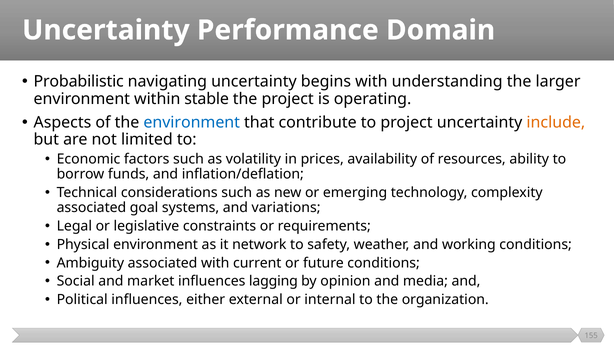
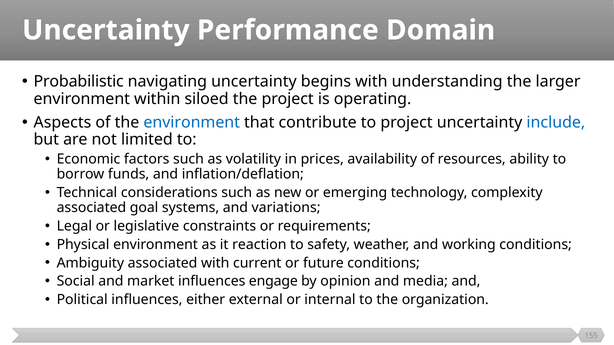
stable: stable -> siloed
include colour: orange -> blue
network: network -> reaction
lagging: lagging -> engage
